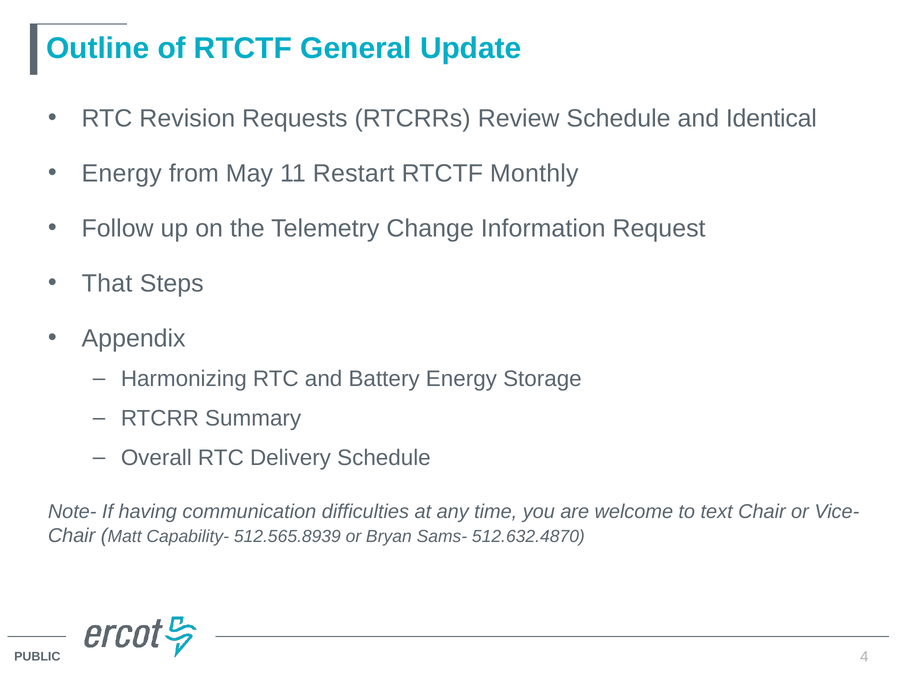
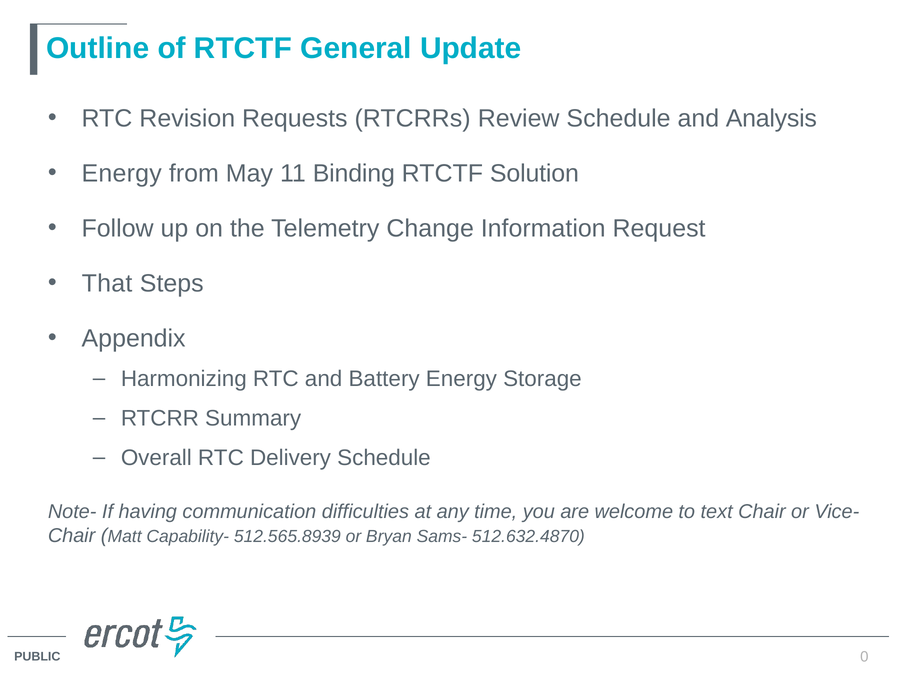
Identical: Identical -> Analysis
Restart: Restart -> Binding
Monthly: Monthly -> Solution
4: 4 -> 0
